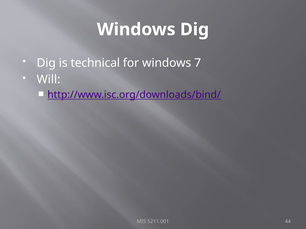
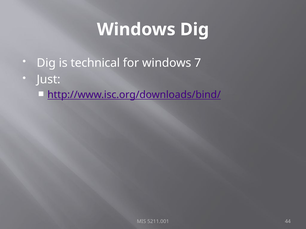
Will: Will -> Just
